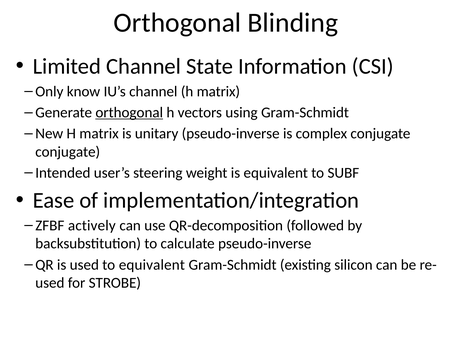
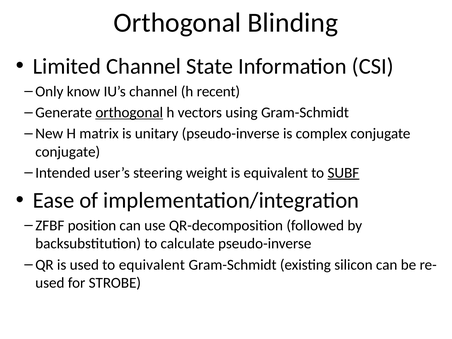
channel h matrix: matrix -> recent
SUBF underline: none -> present
actively: actively -> position
